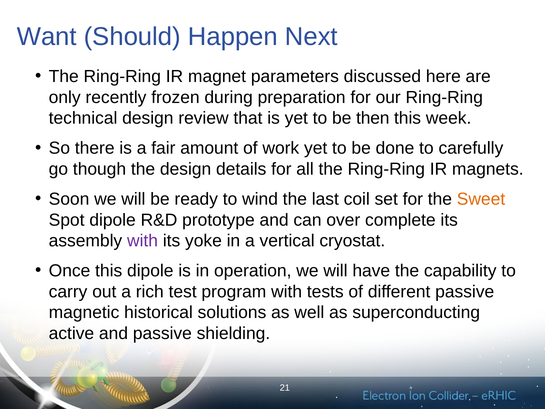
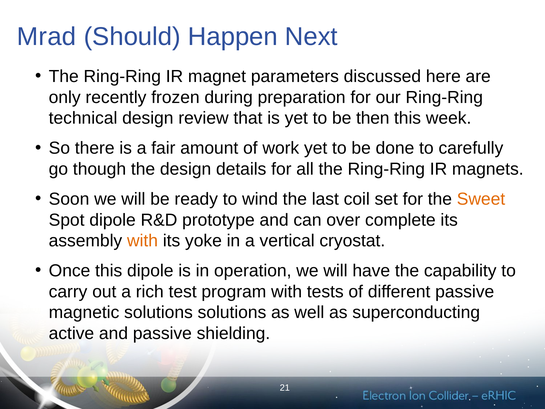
Want: Want -> Mrad
with at (143, 241) colour: purple -> orange
magnetic historical: historical -> solutions
